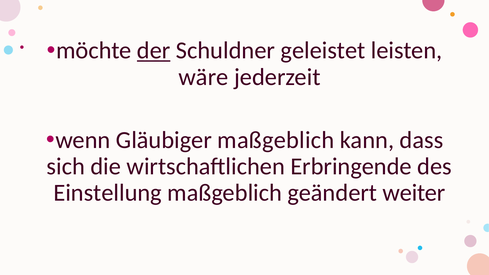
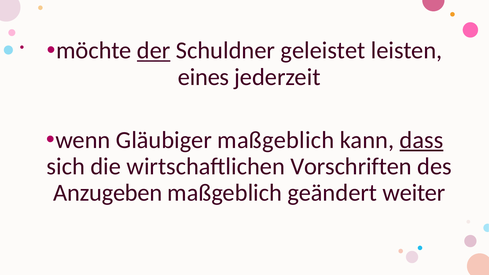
wäre: wäre -> eines
dass underline: none -> present
Erbringende: Erbringende -> Vorschriften
Einstellung: Einstellung -> Anzugeben
